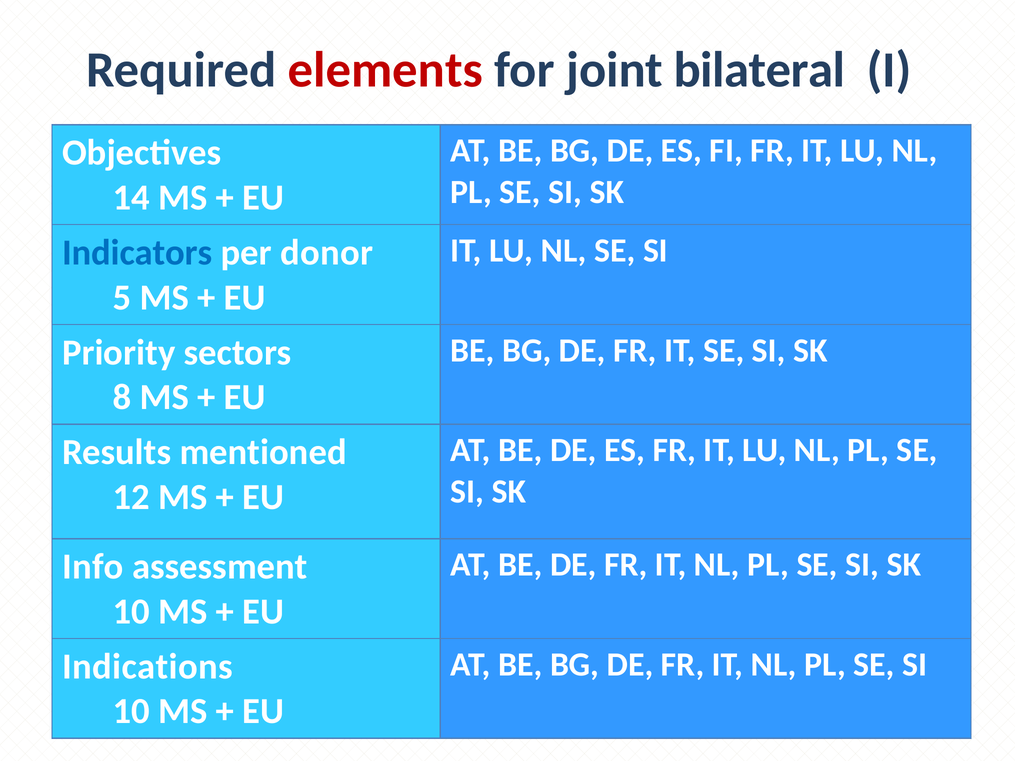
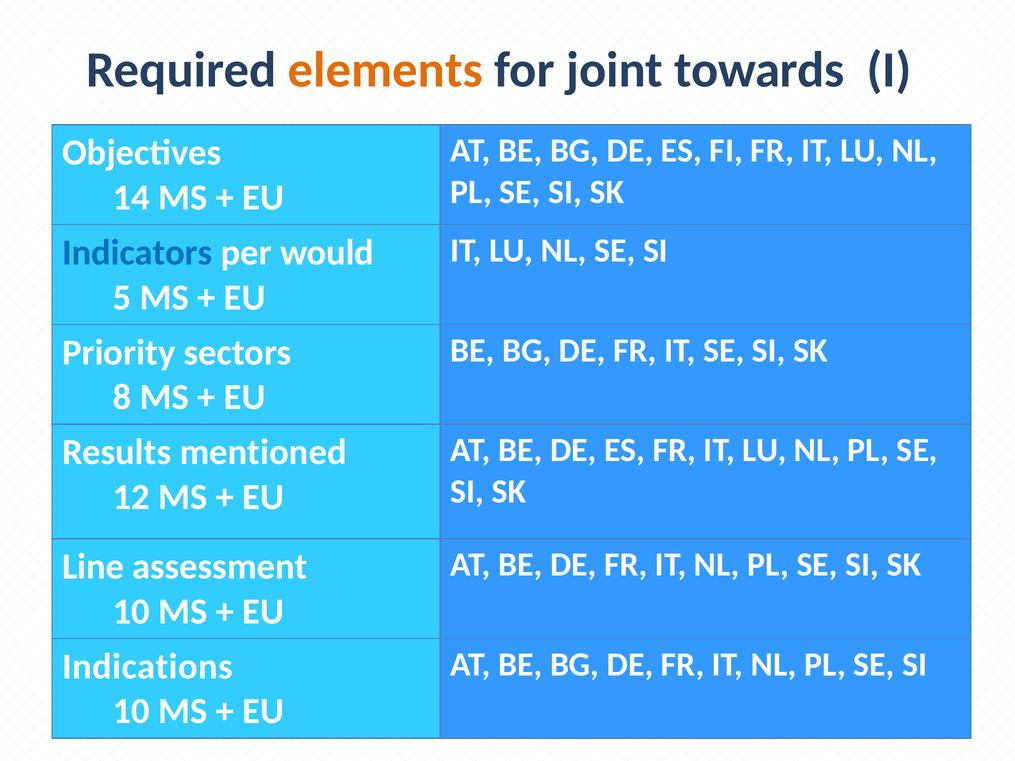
elements colour: red -> orange
bilateral: bilateral -> towards
donor: donor -> would
Info: Info -> Line
